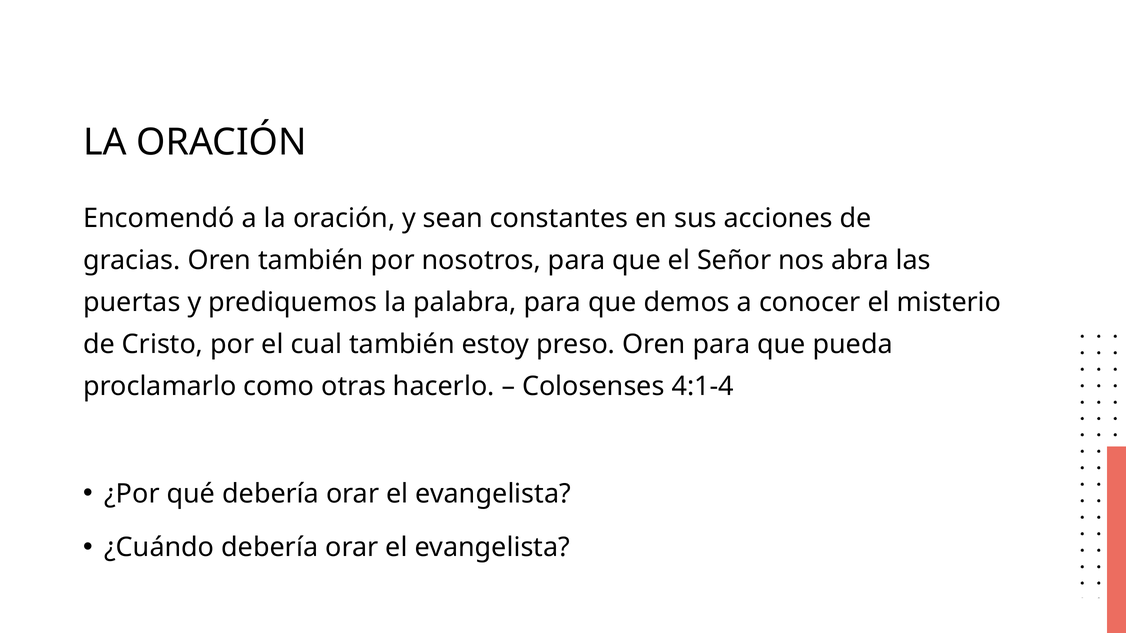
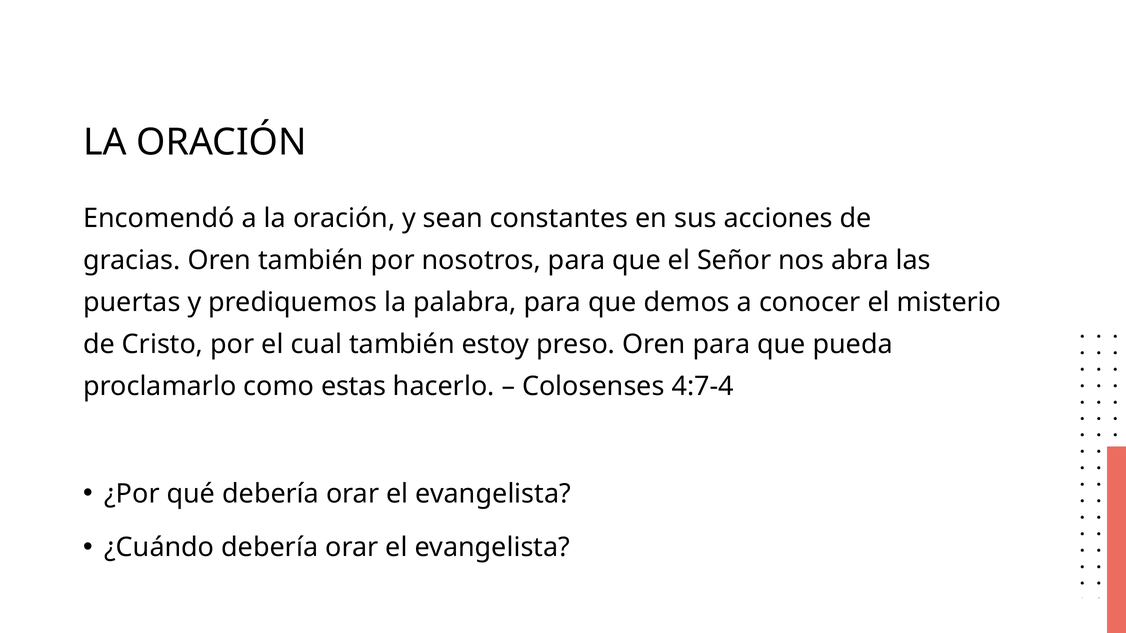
otras: otras -> estas
4:1-4: 4:1-4 -> 4:7-4
